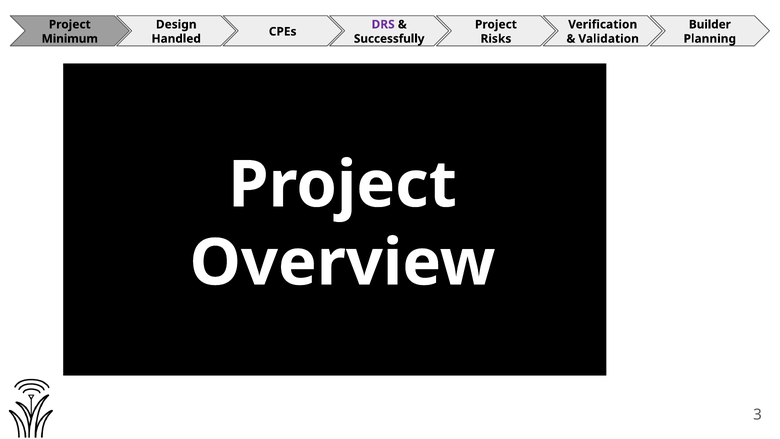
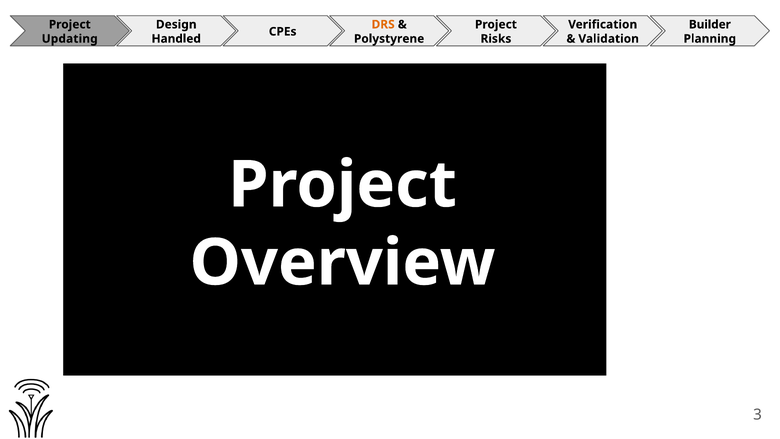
DRS colour: purple -> orange
Minimum: Minimum -> Updating
Successfully: Successfully -> Polystyrene
